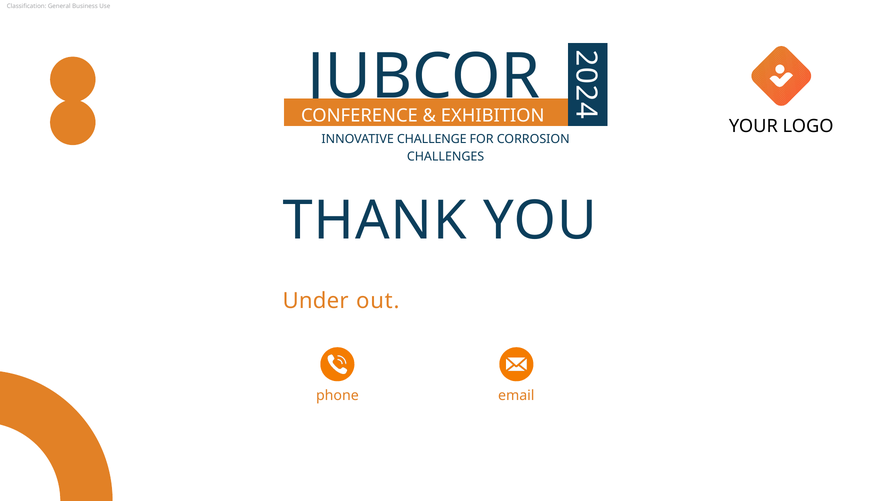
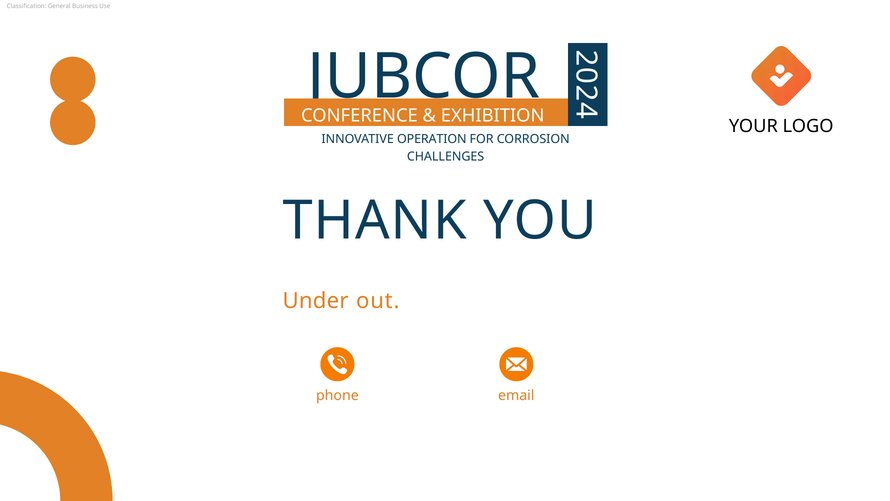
CHALLENGE: CHALLENGE -> OPERATION
